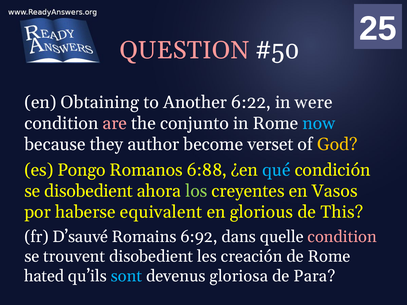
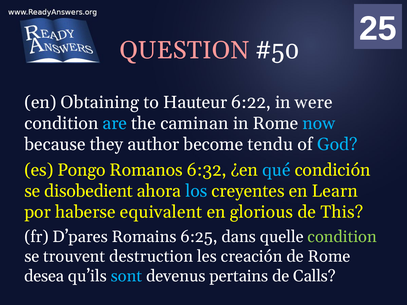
Another: Another -> Hauteur
are colour: pink -> light blue
conjunto: conjunto -> caminan
verset: verset -> tendu
God colour: yellow -> light blue
6:88: 6:88 -> 6:32
los colour: light green -> light blue
Vasos: Vasos -> Learn
D’sauvé: D’sauvé -> D’pares
6:92: 6:92 -> 6:25
condition at (342, 237) colour: pink -> light green
trouvent disobedient: disobedient -> destruction
hated: hated -> desea
gloriosa: gloriosa -> pertains
Para: Para -> Calls
